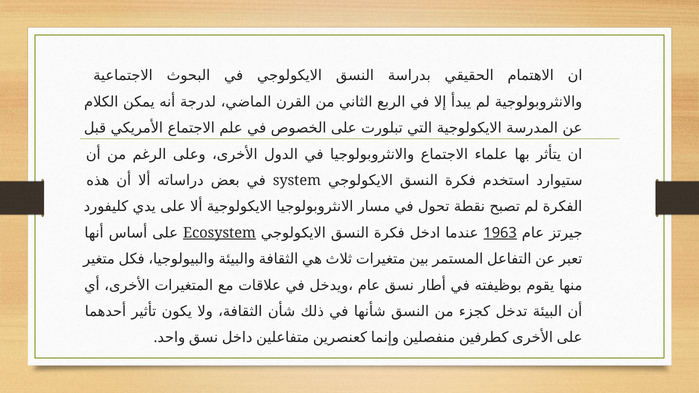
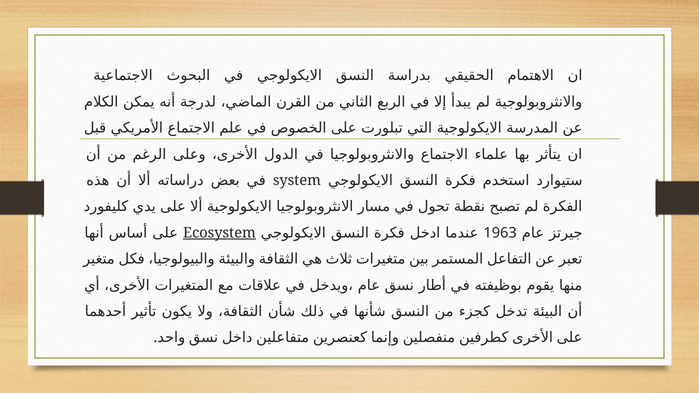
1963 underline: present -> none
